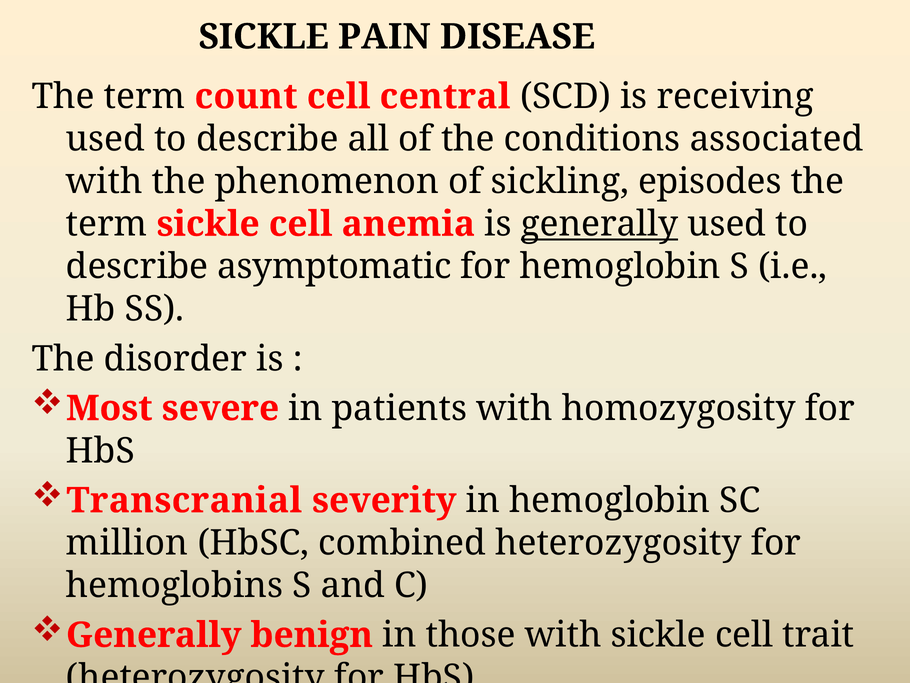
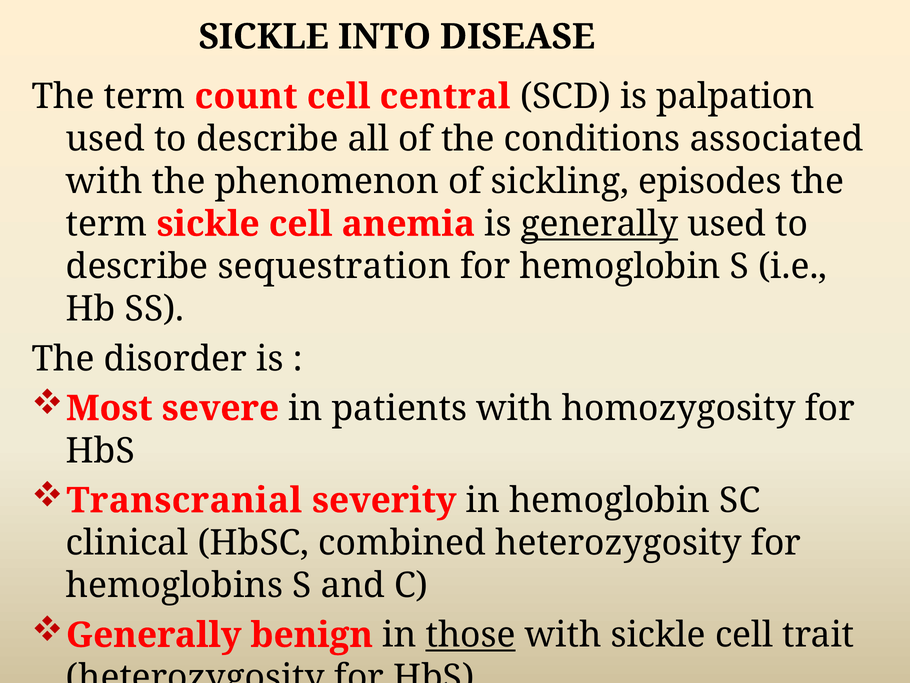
PAIN: PAIN -> INTO
receiving: receiving -> palpation
asymptomatic: asymptomatic -> sequestration
million: million -> clinical
those underline: none -> present
